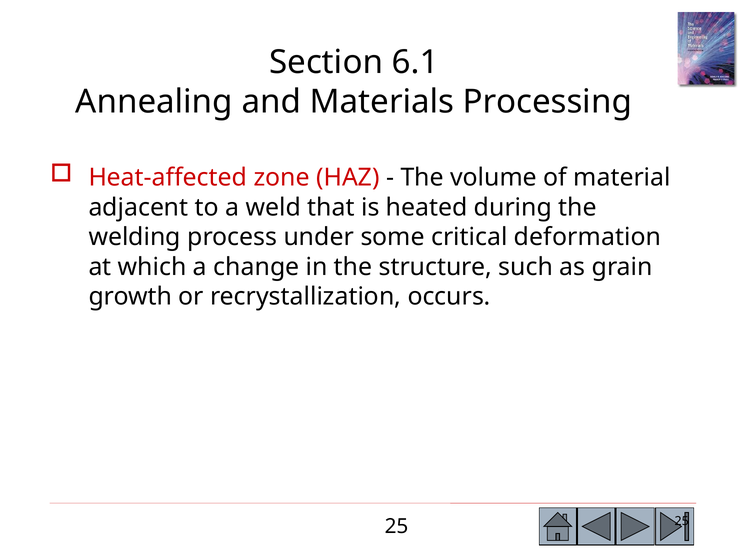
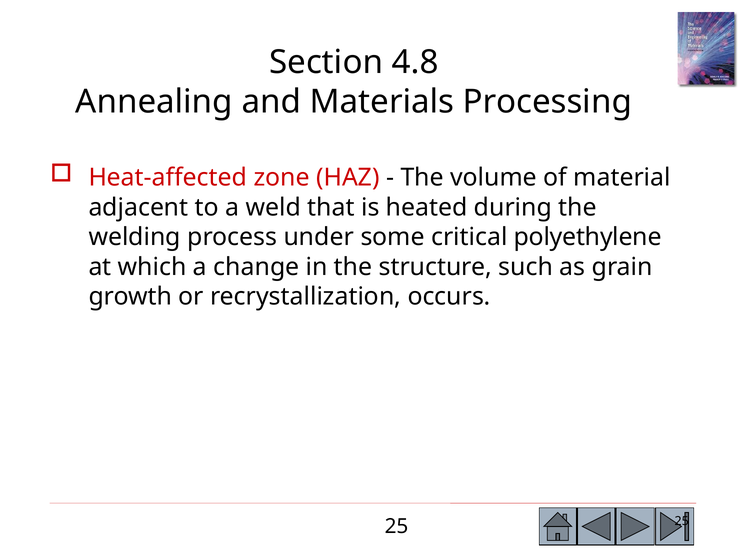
6.1: 6.1 -> 4.8
deformation: deformation -> polyethylene
